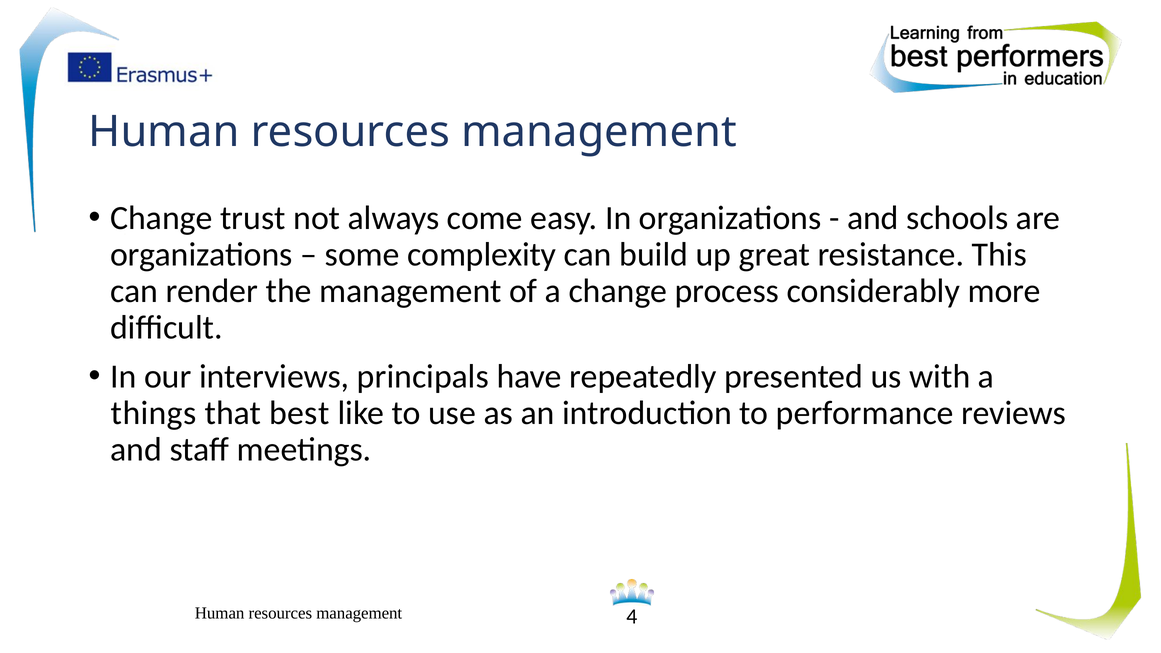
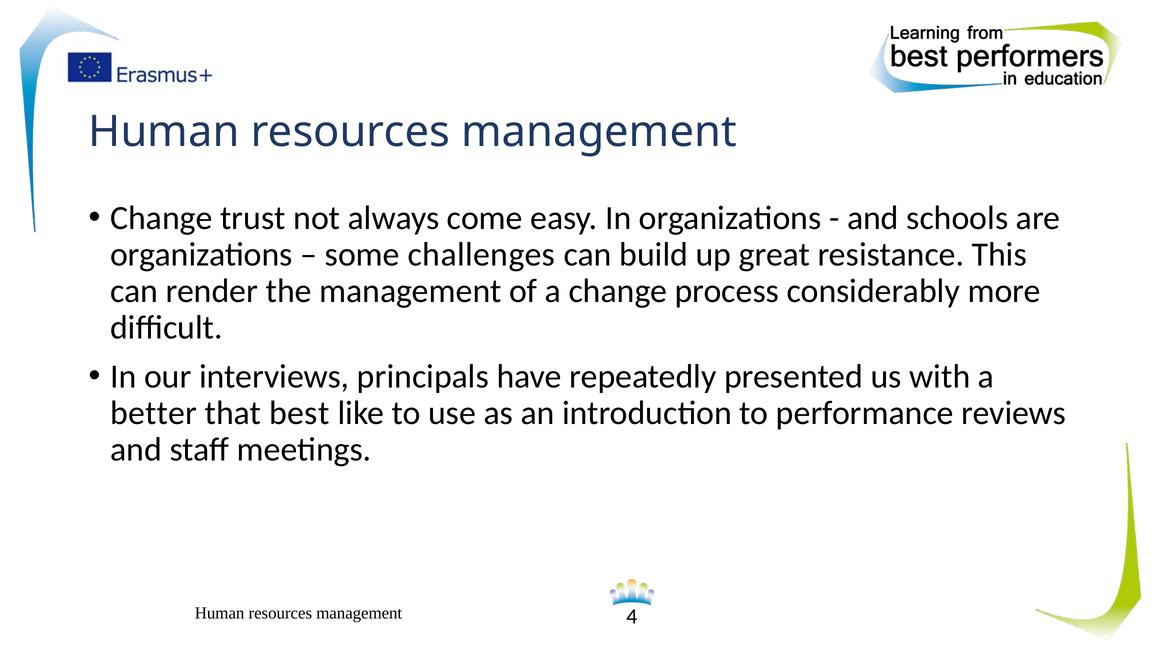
complexity: complexity -> challenges
things: things -> better
